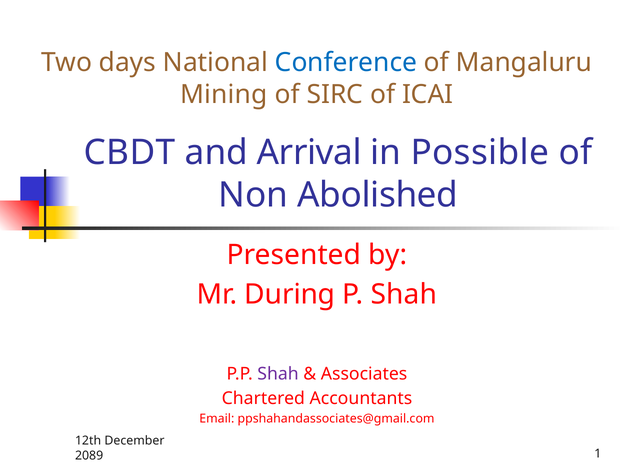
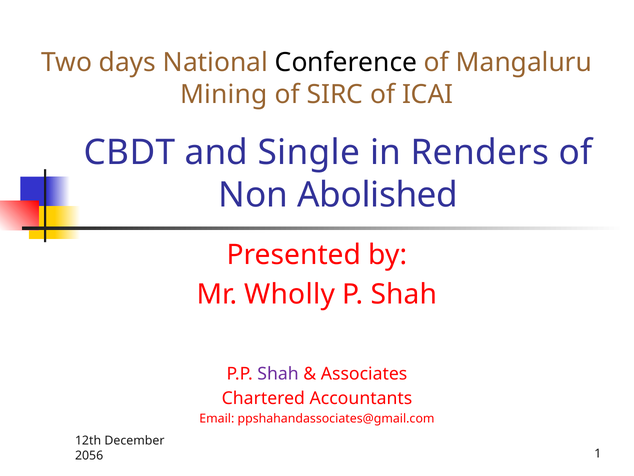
Conference colour: blue -> black
Arrival: Arrival -> Single
Possible: Possible -> Renders
During: During -> Wholly
2089: 2089 -> 2056
